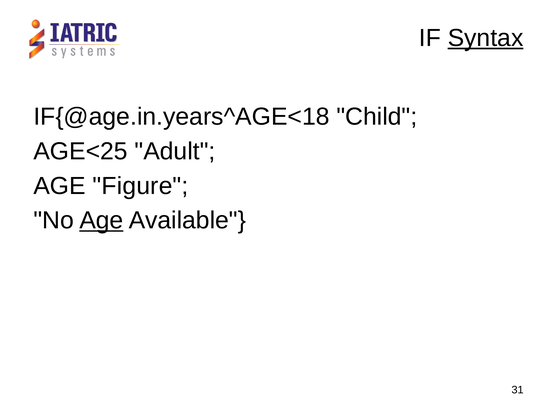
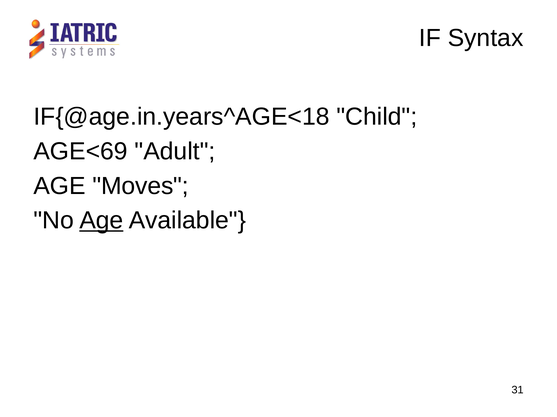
Syntax underline: present -> none
AGE<25: AGE<25 -> AGE<69
Figure: Figure -> Moves
